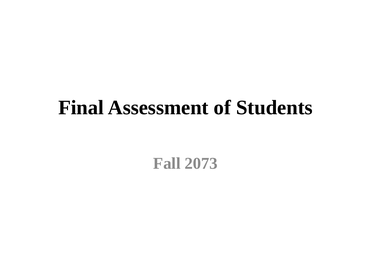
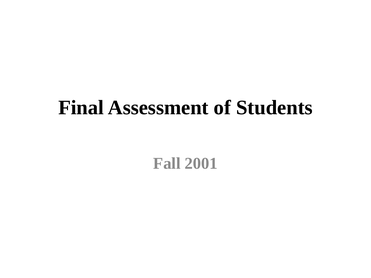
2073: 2073 -> 2001
